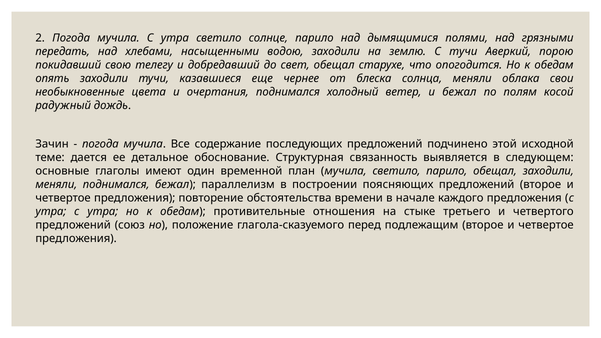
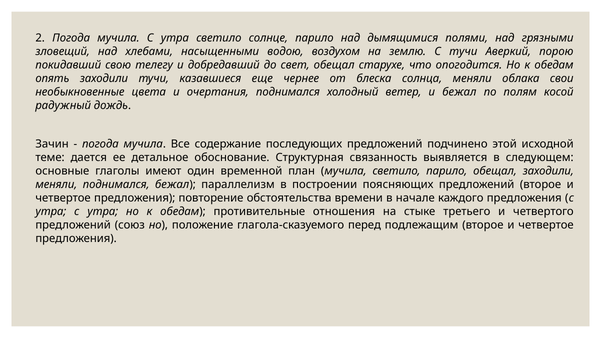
передать: передать -> зловещий
водою заходили: заходили -> воздухом
